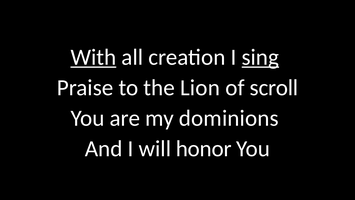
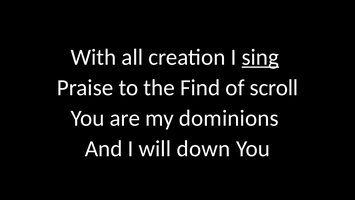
With underline: present -> none
Lion: Lion -> Find
honor: honor -> down
